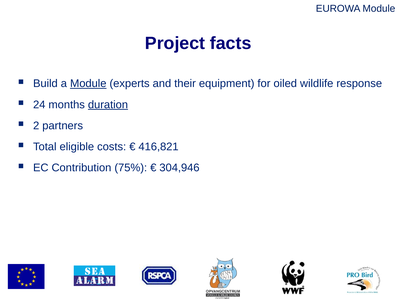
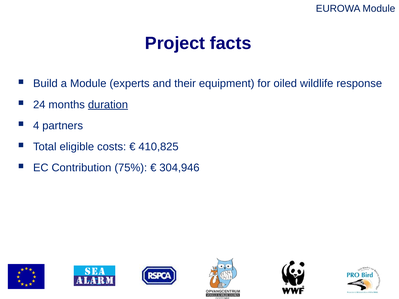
Module at (88, 84) underline: present -> none
2: 2 -> 4
416,821: 416,821 -> 410,825
